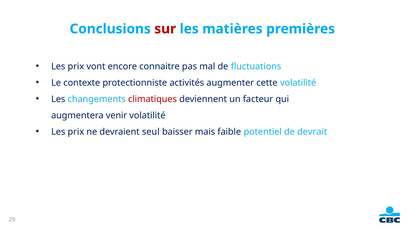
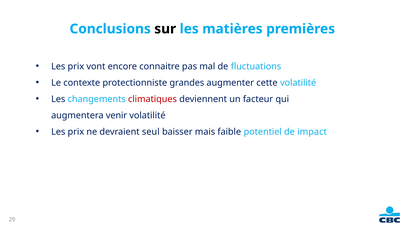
sur colour: red -> black
activités: activités -> grandes
devrait: devrait -> impact
